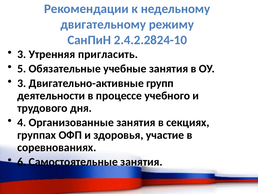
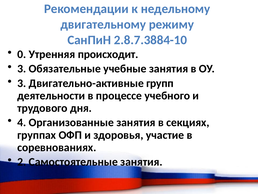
2.4.2.2824-10: 2.4.2.2824-10 -> 2.8.7.3884-10
3 at (22, 54): 3 -> 0
пригласить: пригласить -> происходит
5 at (22, 69): 5 -> 3
6: 6 -> 2
